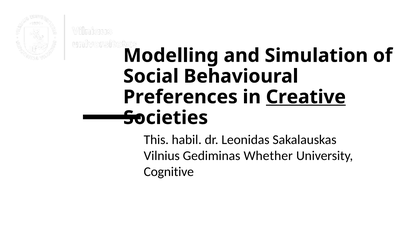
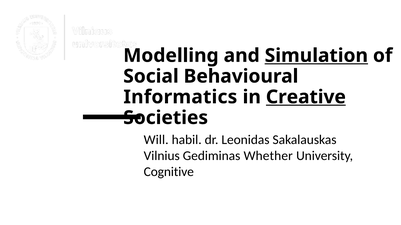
Simulation underline: none -> present
Preferences: Preferences -> Informatics
This: This -> Will
